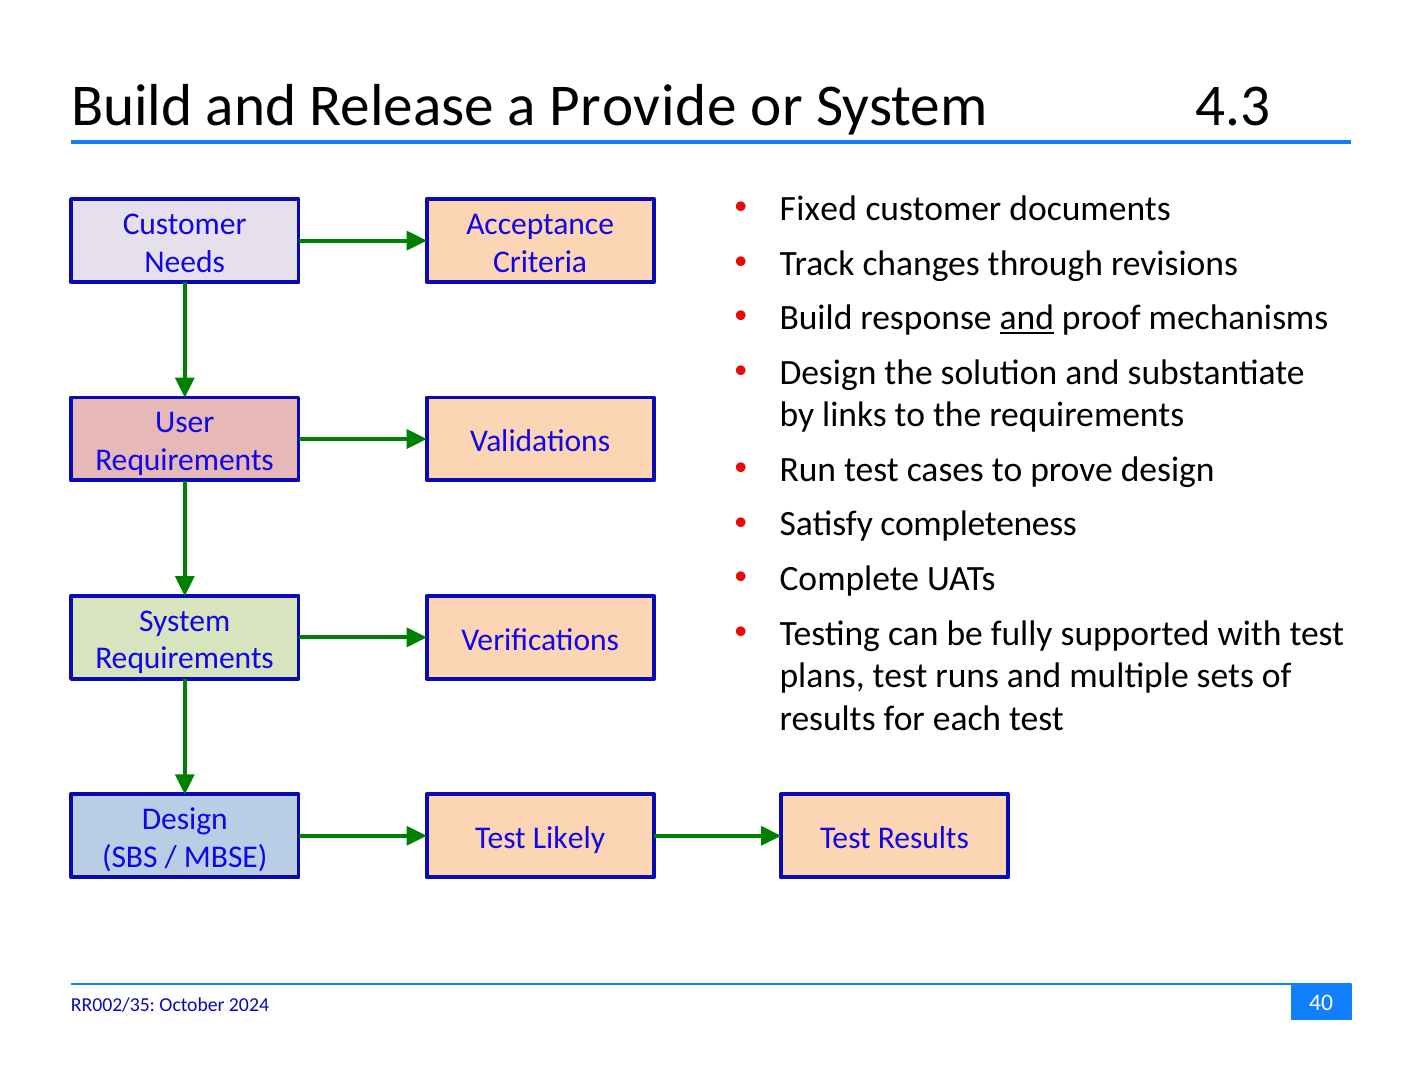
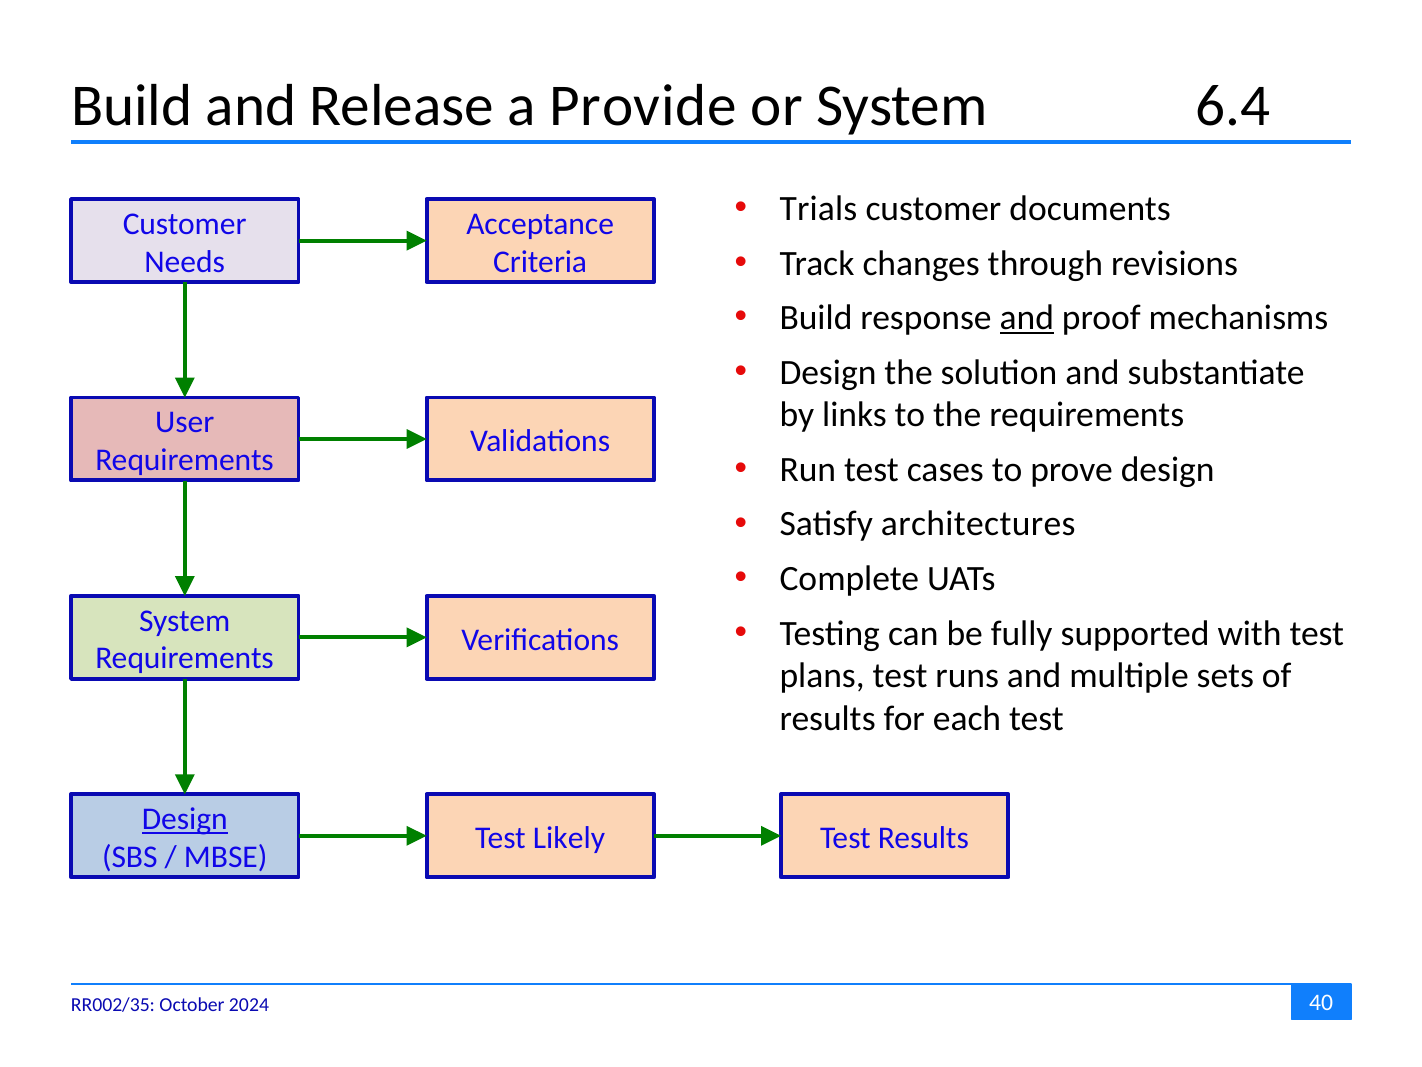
4.3: 4.3 -> 6.4
Fixed: Fixed -> Trials
completeness: completeness -> architectures
Design at (185, 819) underline: none -> present
